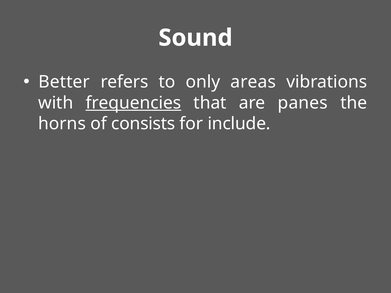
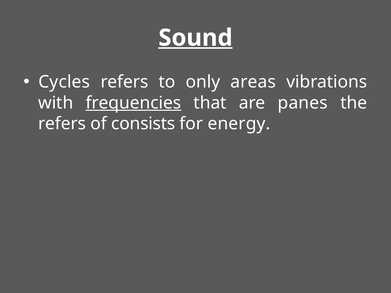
Sound underline: none -> present
Better: Better -> Cycles
horns at (62, 124): horns -> refers
include: include -> energy
